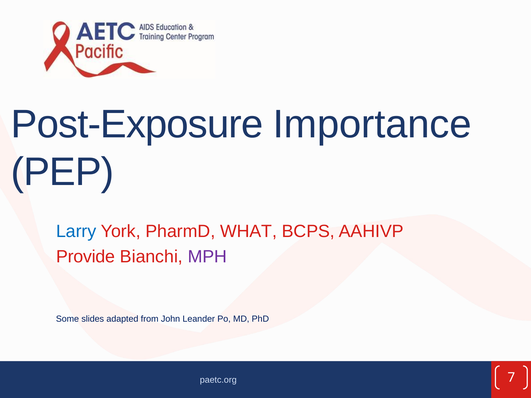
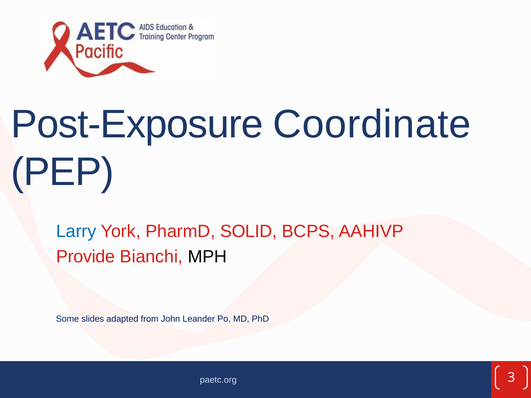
Importance: Importance -> Coordinate
WHAT: WHAT -> SOLID
MPH colour: purple -> black
7: 7 -> 3
